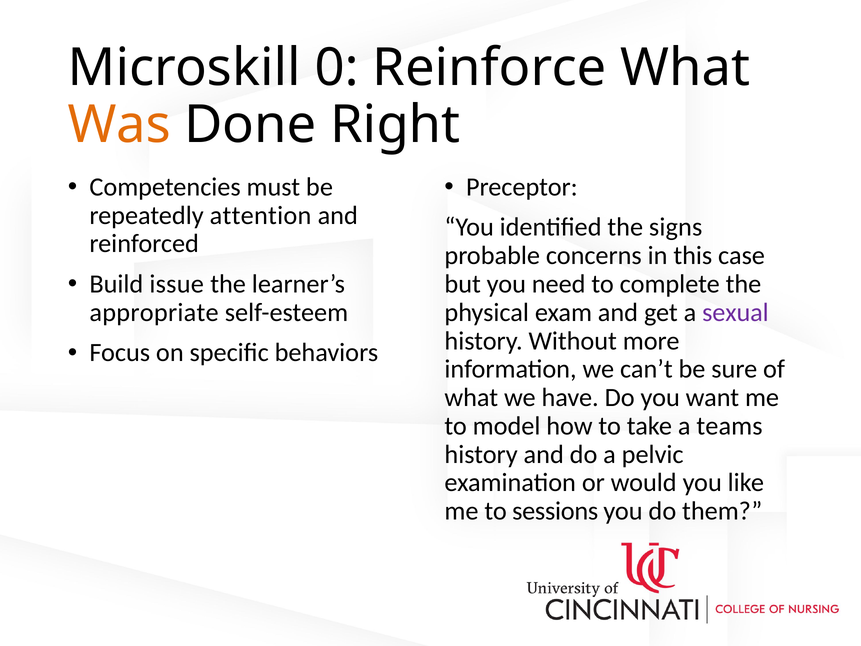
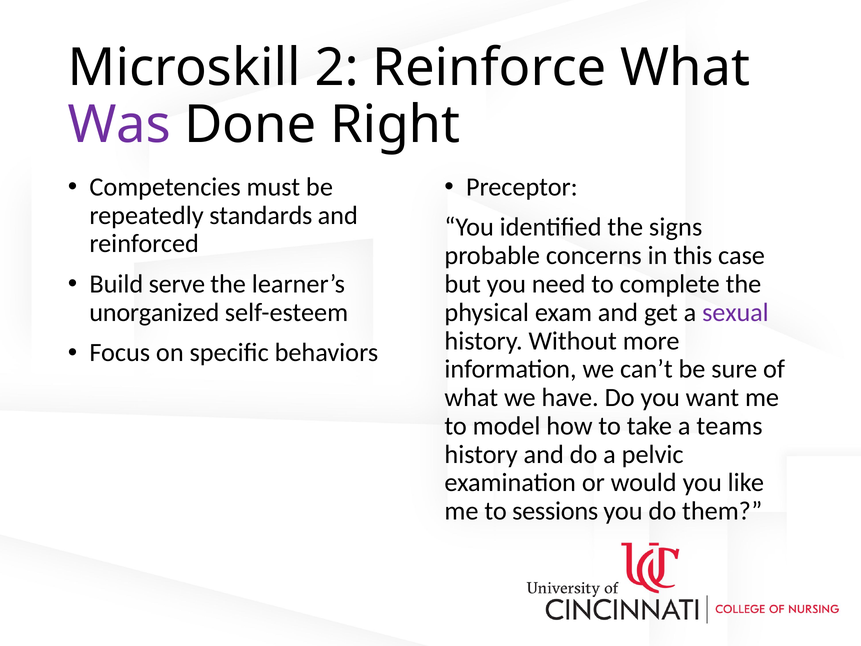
0: 0 -> 2
Was colour: orange -> purple
attention: attention -> standards
issue: issue -> serve
appropriate: appropriate -> unorganized
